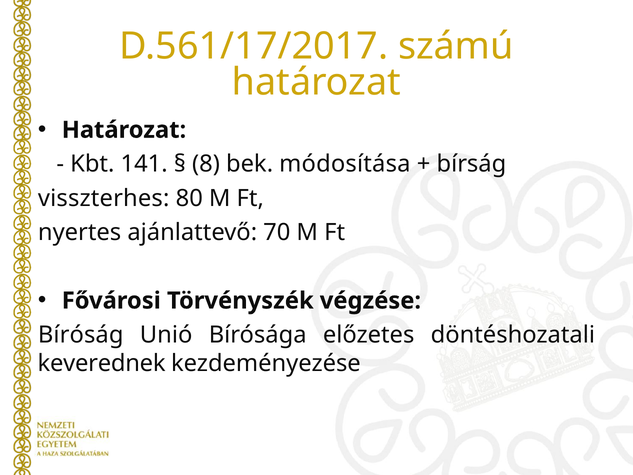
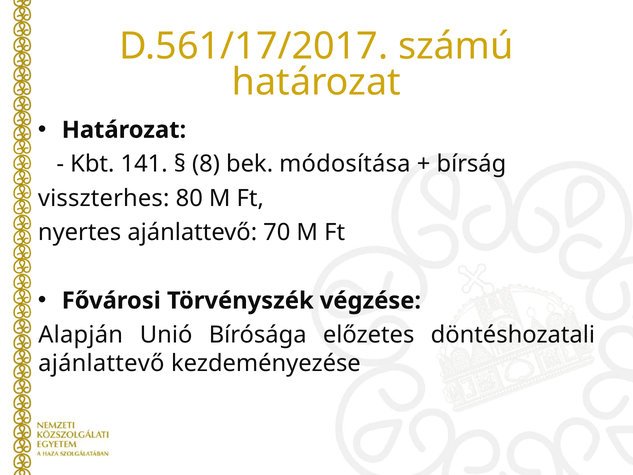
Bíróság: Bíróság -> Alapján
keverednek at (102, 363): keverednek -> ajánlattevő
